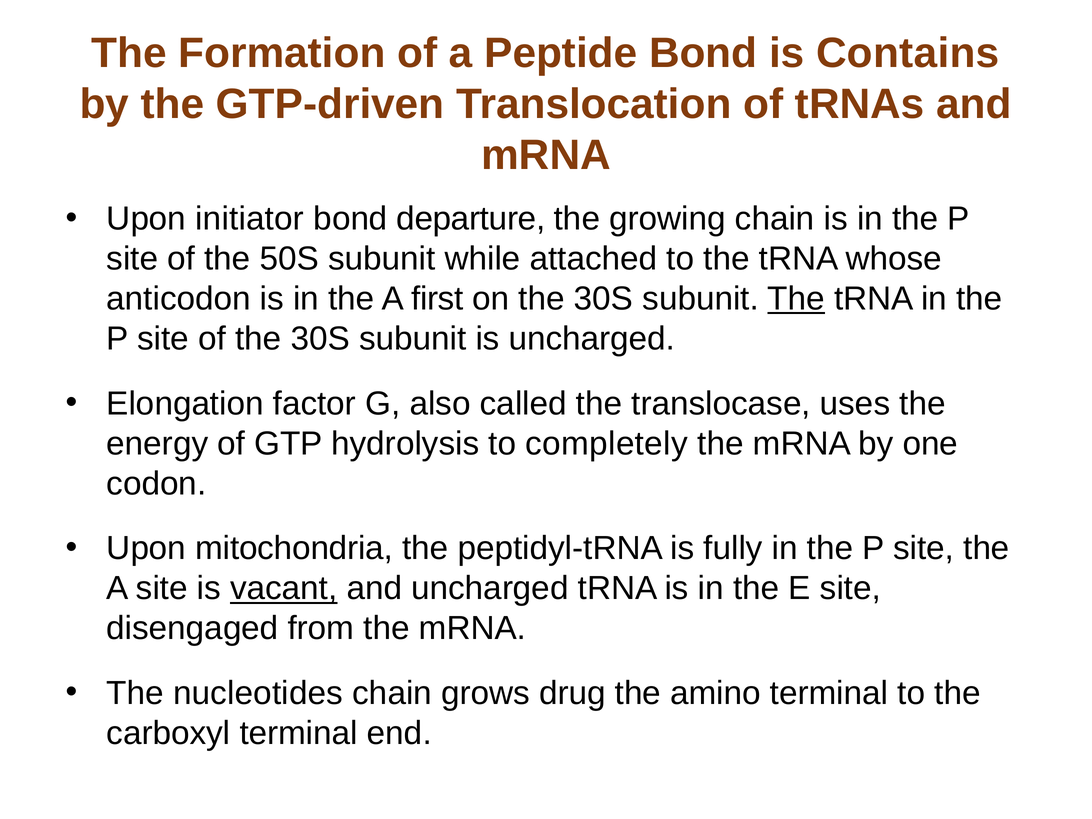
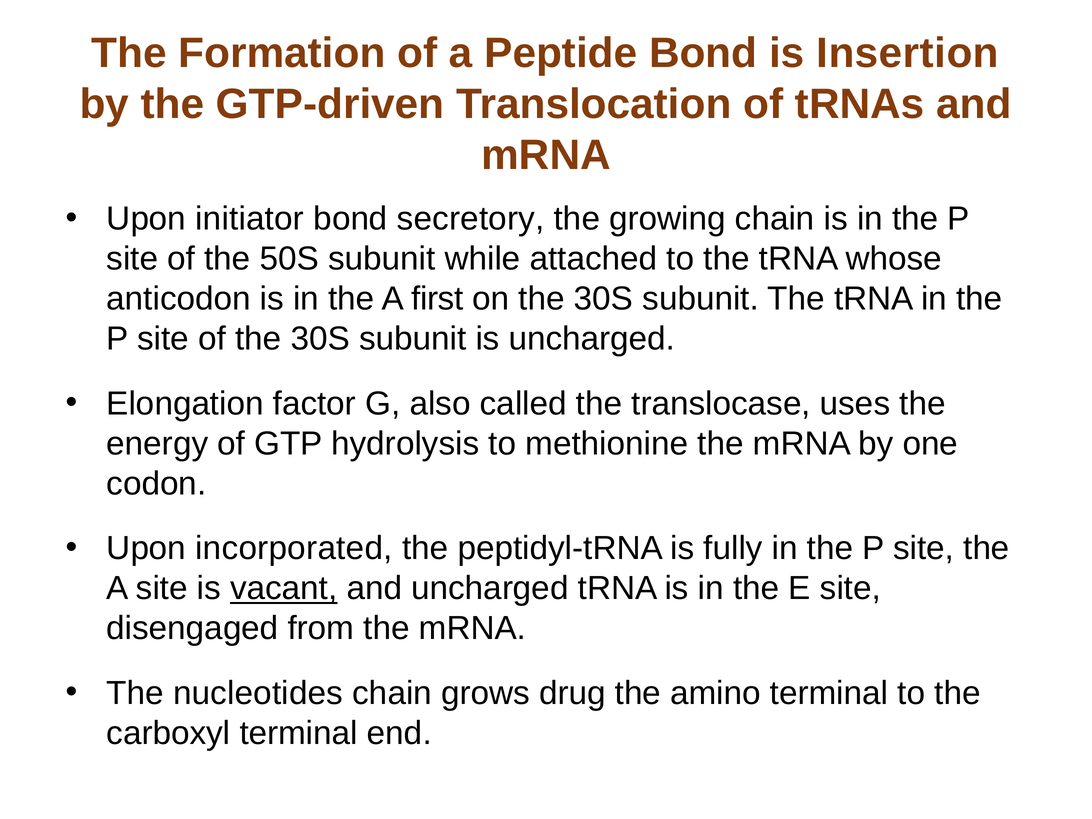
Contains: Contains -> Insertion
departure: departure -> secretory
The at (796, 299) underline: present -> none
completely: completely -> methionine
mitochondria: mitochondria -> incorporated
